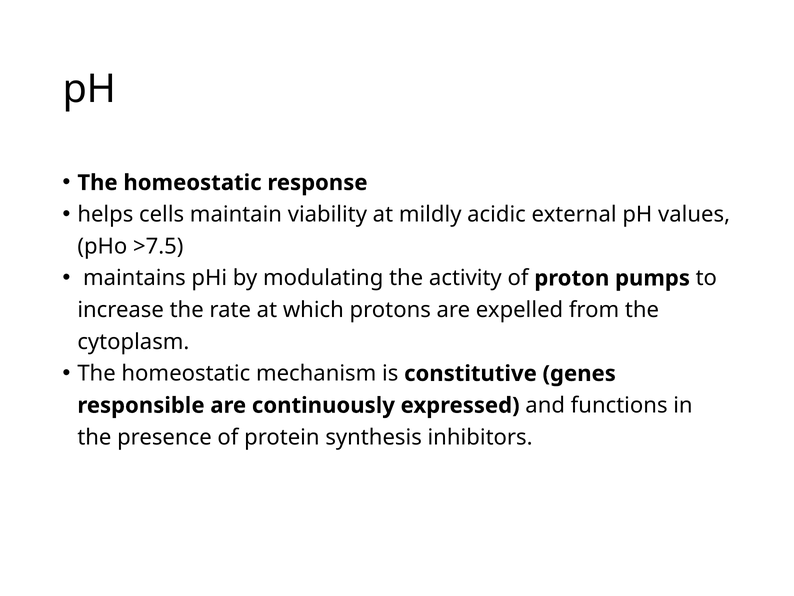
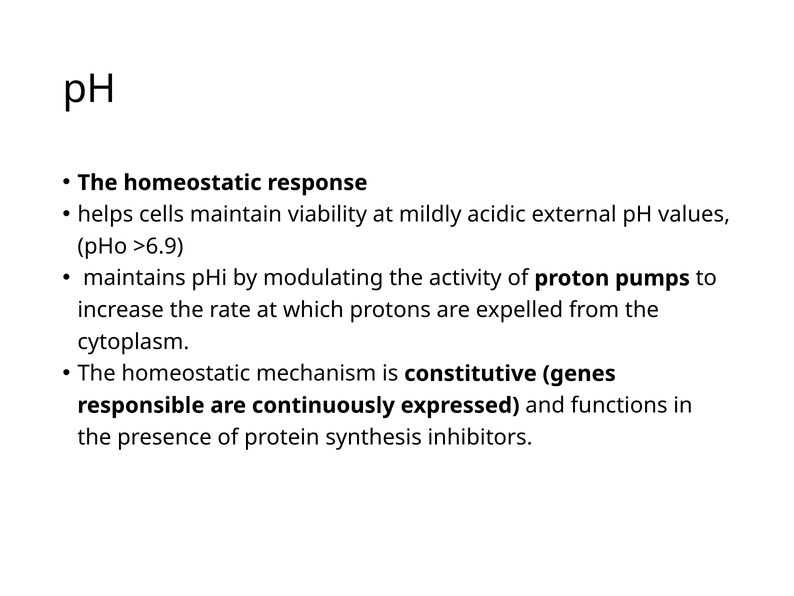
>7.5: >7.5 -> >6.9
